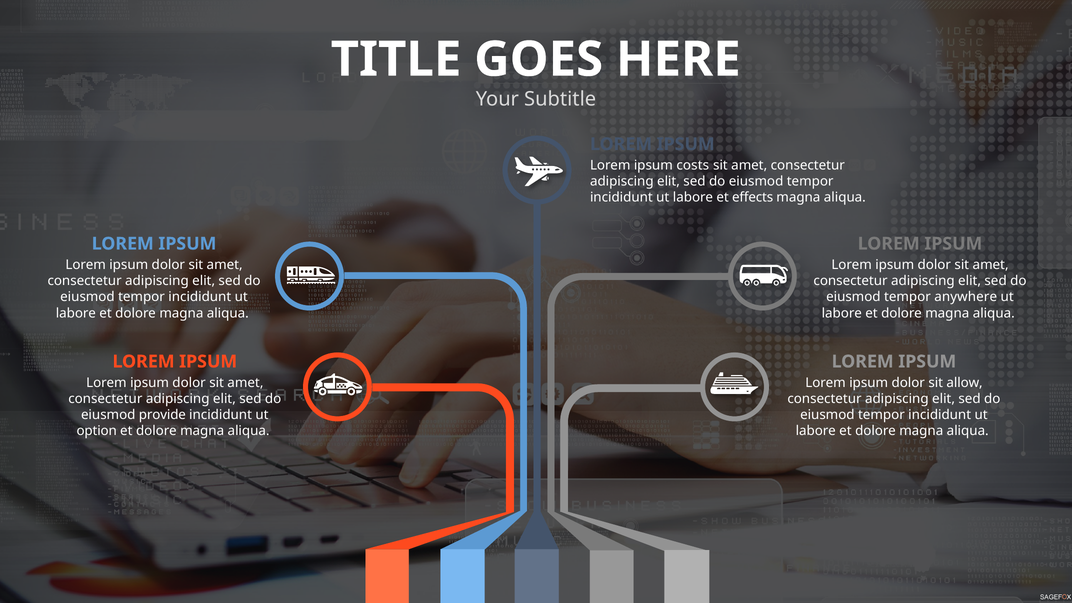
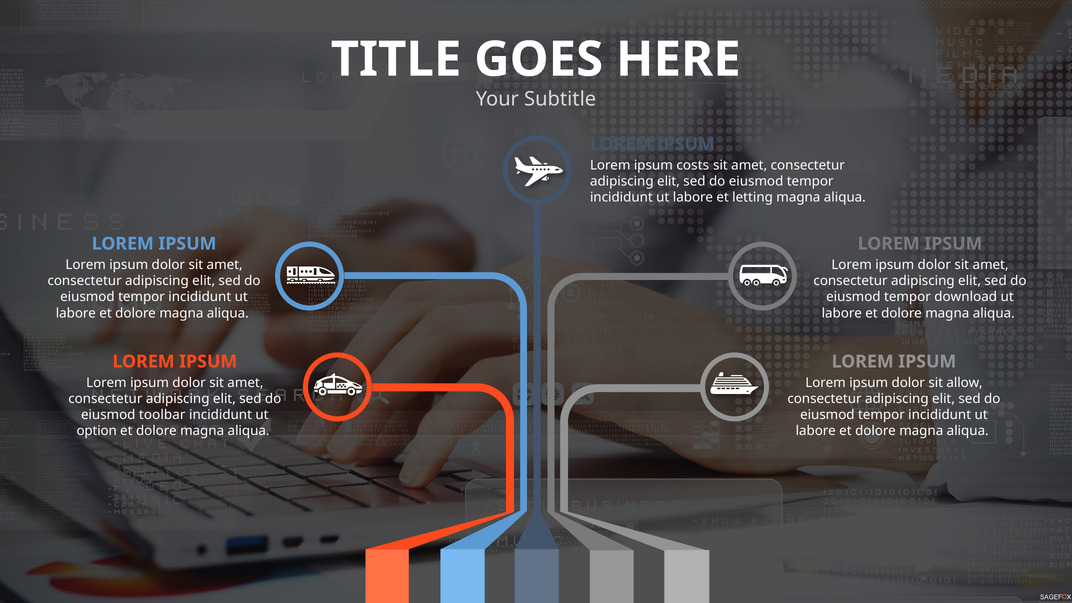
effects: effects -> letting
anywhere: anywhere -> download
provide: provide -> toolbar
